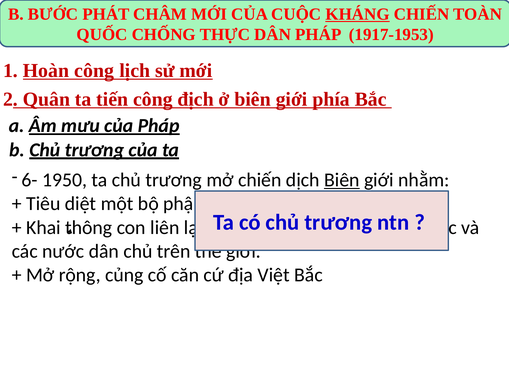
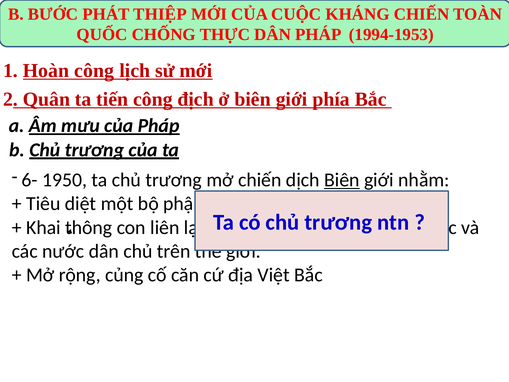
CHÂM: CHÂM -> THIỆP
KHÁNG underline: present -> none
1917-1953: 1917-1953 -> 1994-1953
